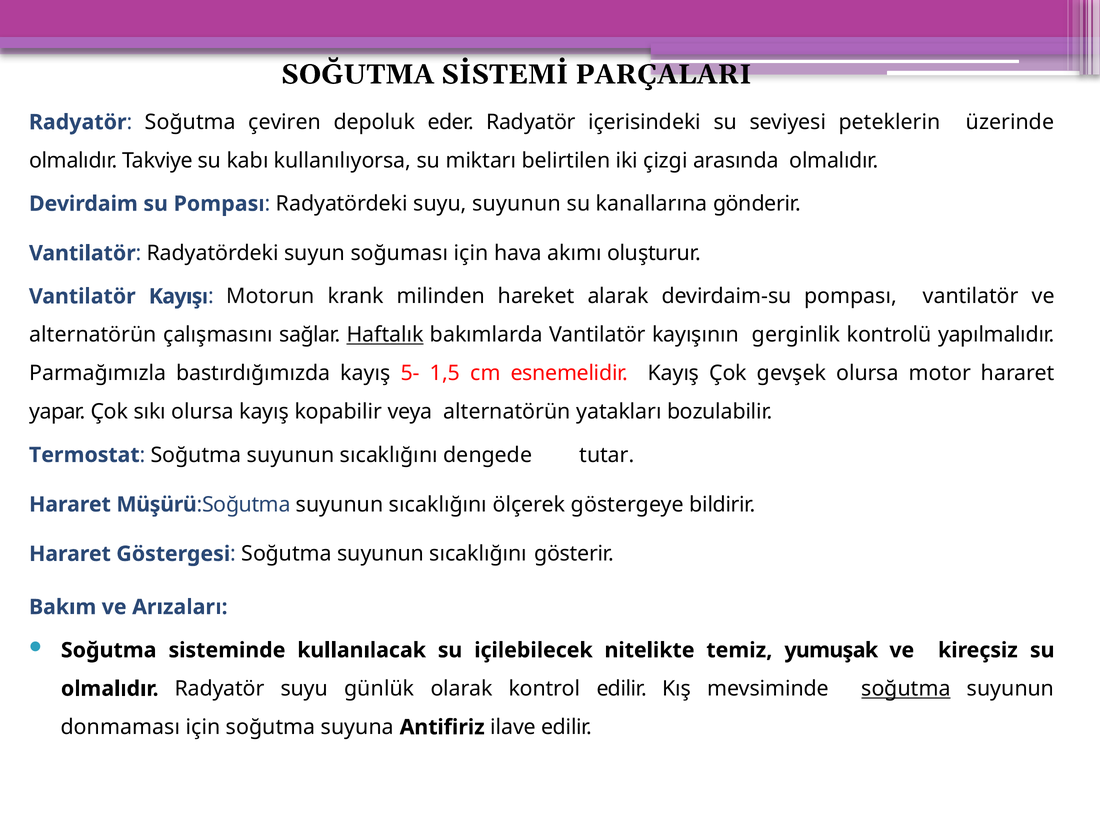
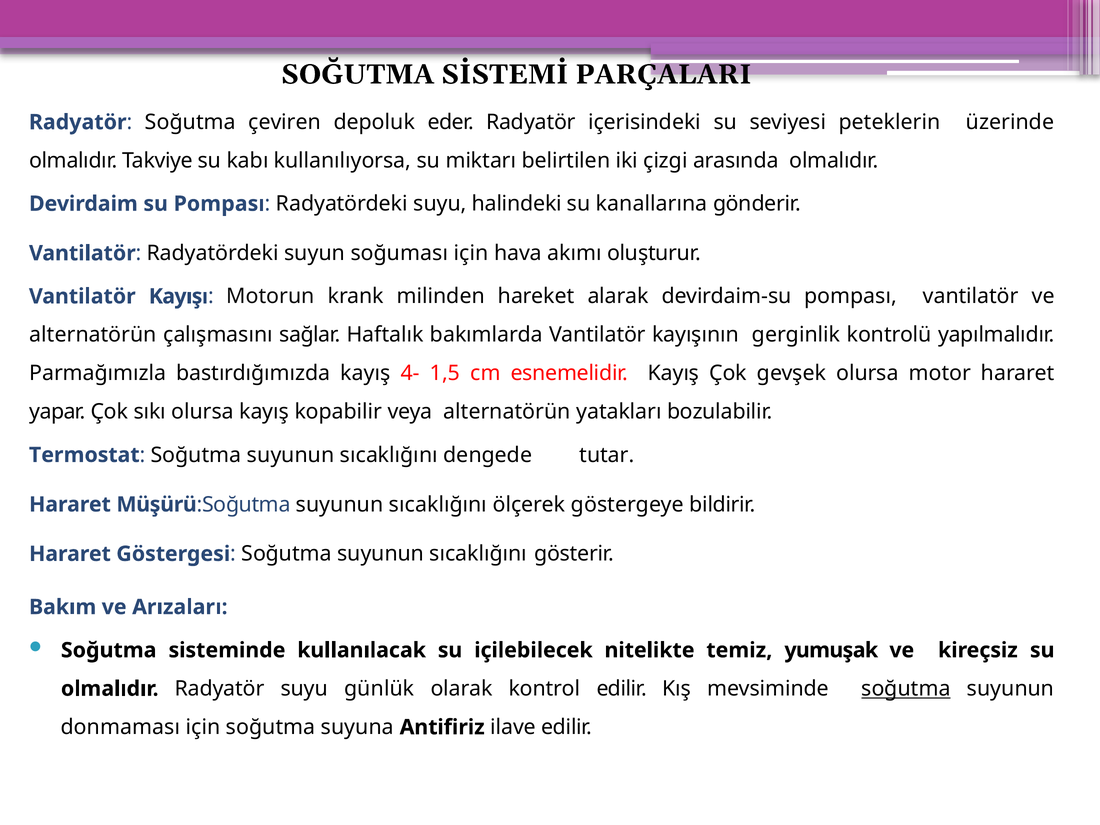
suyu suyunun: suyunun -> halindeki
Haftalık underline: present -> none
5-: 5- -> 4-
